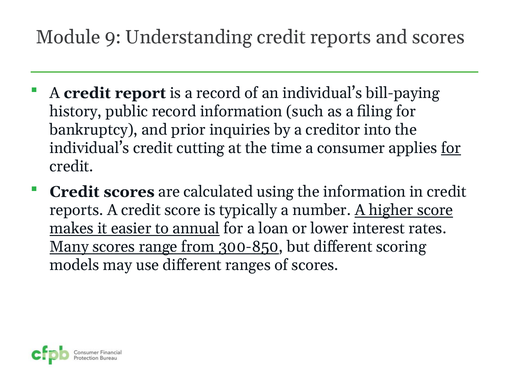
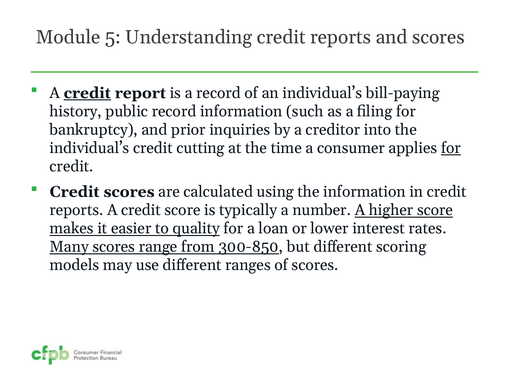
9: 9 -> 5
credit at (87, 93) underline: none -> present
annual: annual -> quality
